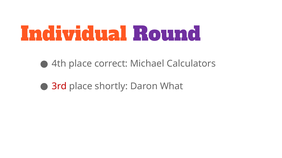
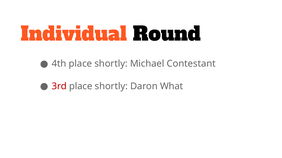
Round colour: purple -> black
4th place correct: correct -> shortly
Calculators: Calculators -> Contestant
